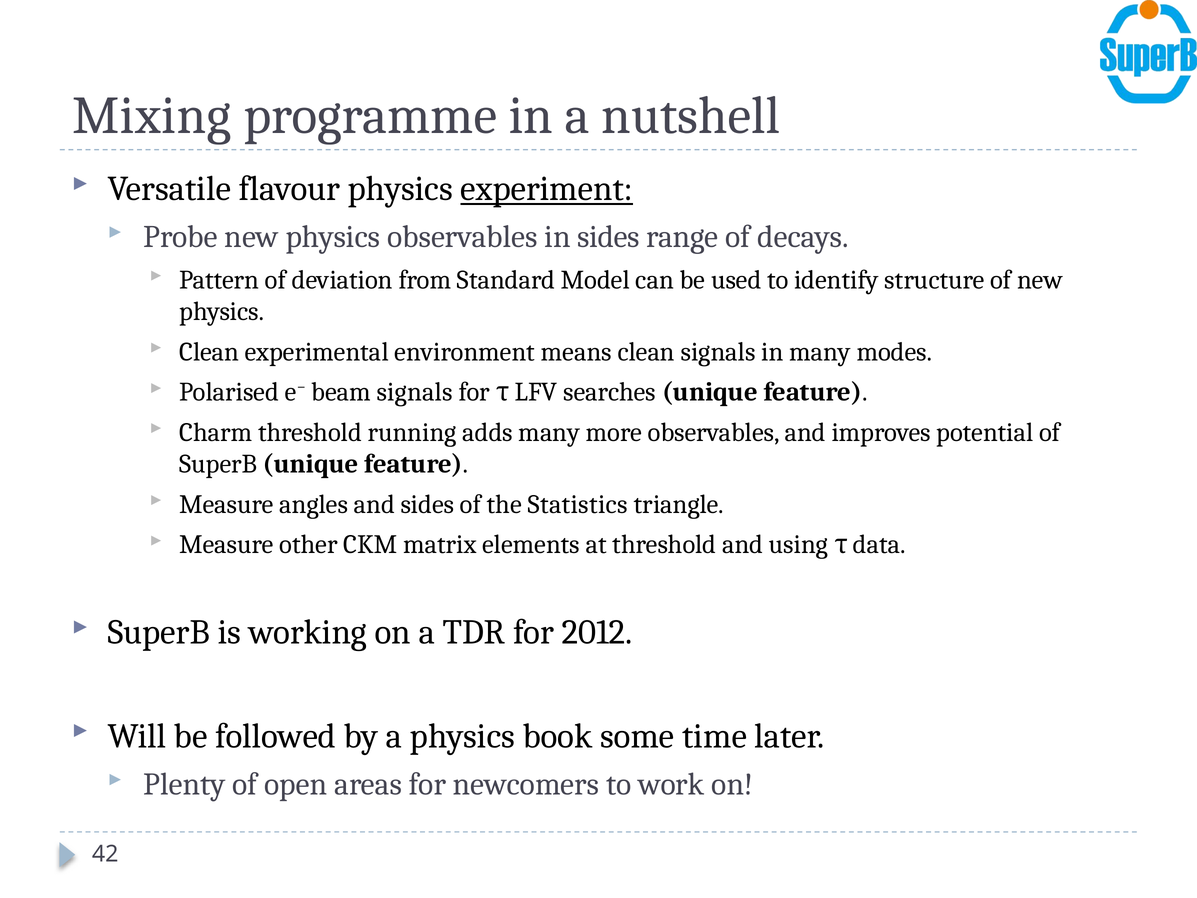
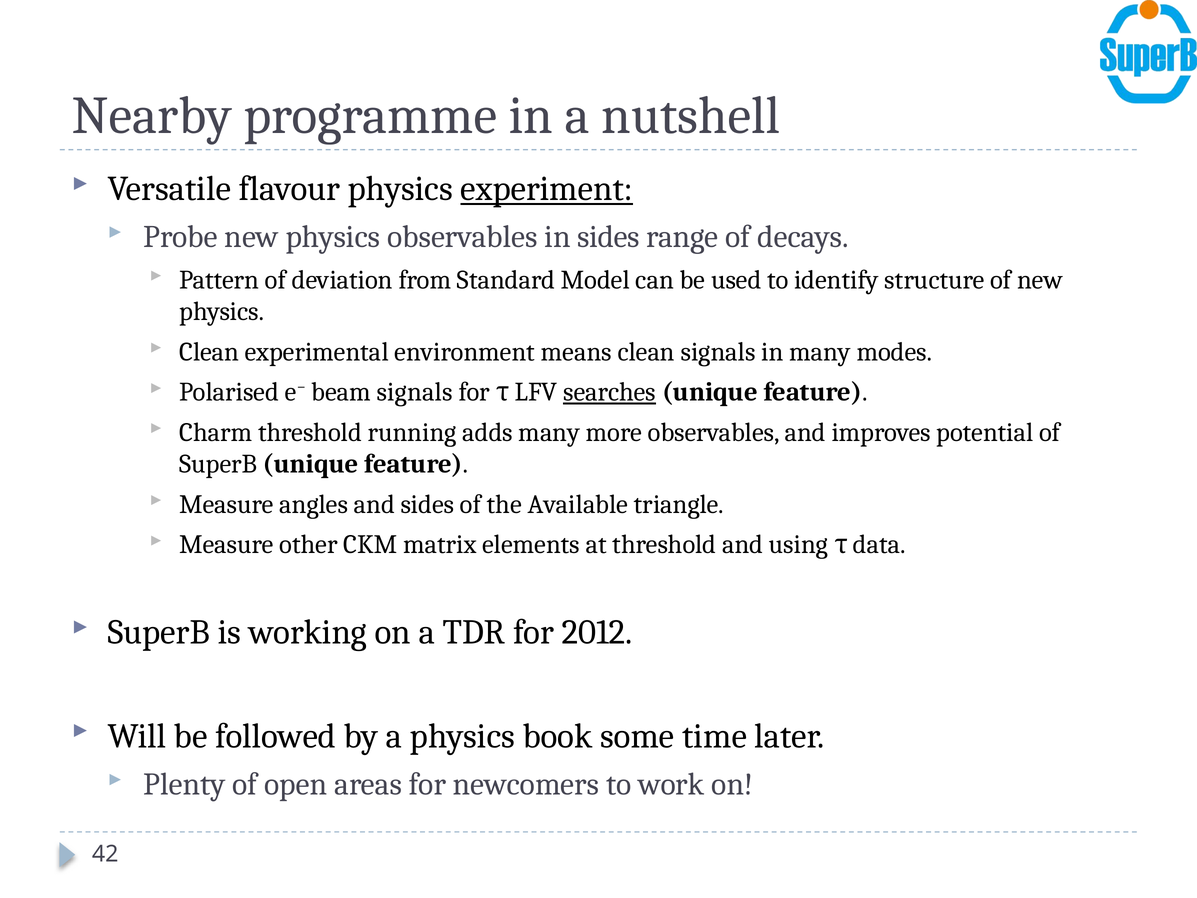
Mixing: Mixing -> Nearby
searches underline: none -> present
Statistics: Statistics -> Available
